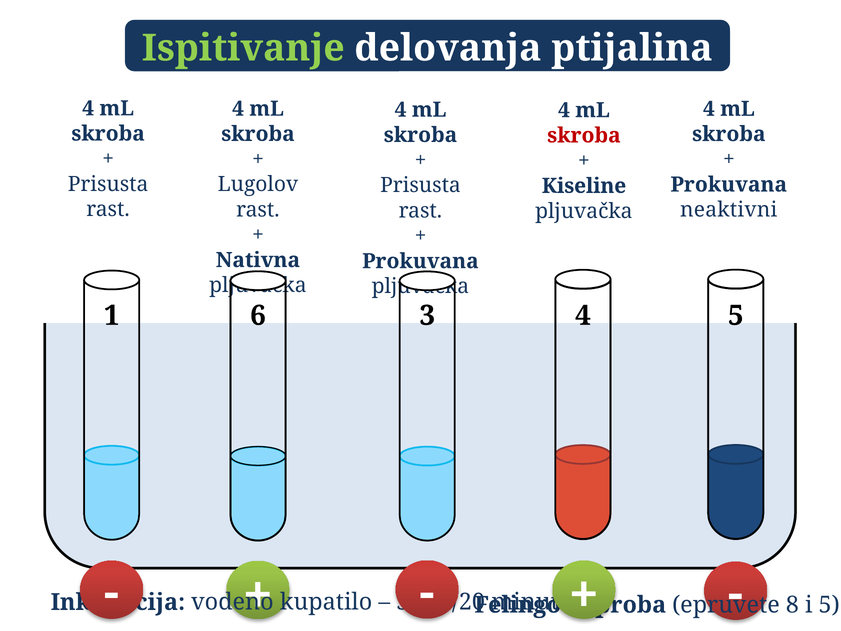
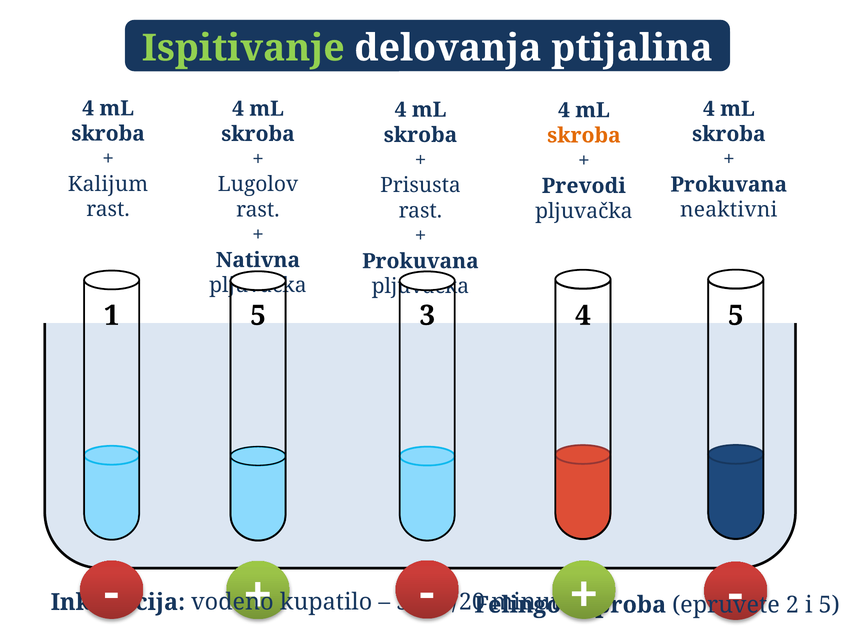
skroba at (584, 135) colour: red -> orange
Prisusta at (108, 184): Prisusta -> Kalijum
Kiseline: Kiseline -> Prevodi
1 6: 6 -> 5
8: 8 -> 2
